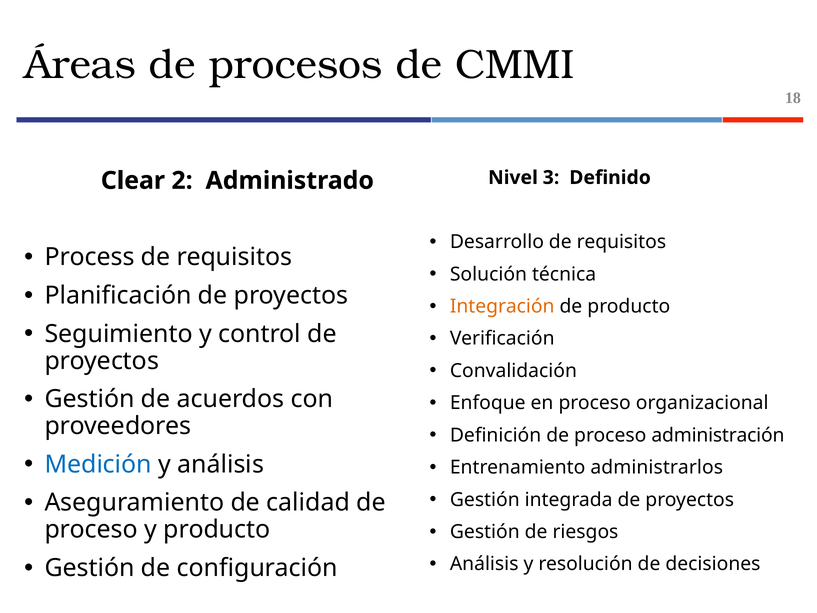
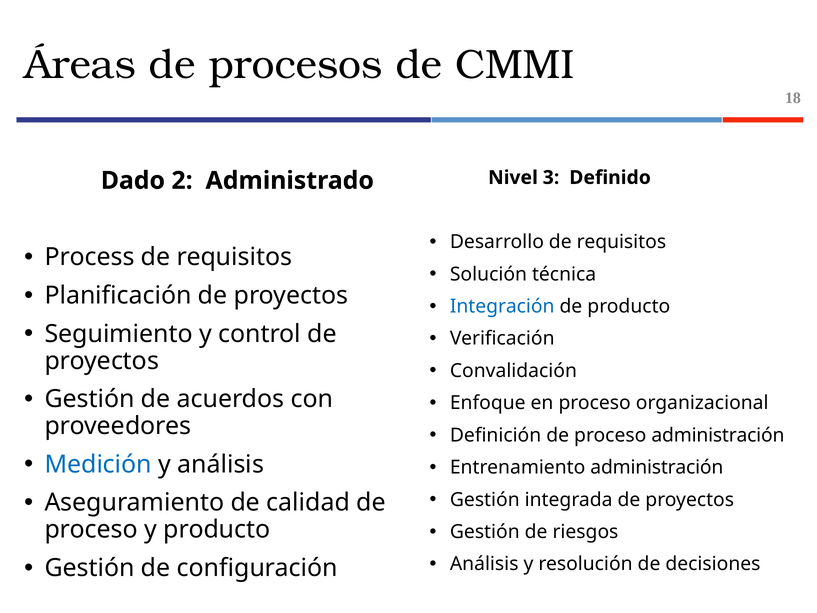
Clear: Clear -> Dado
Integración colour: orange -> blue
Entrenamiento administrarlos: administrarlos -> administración
